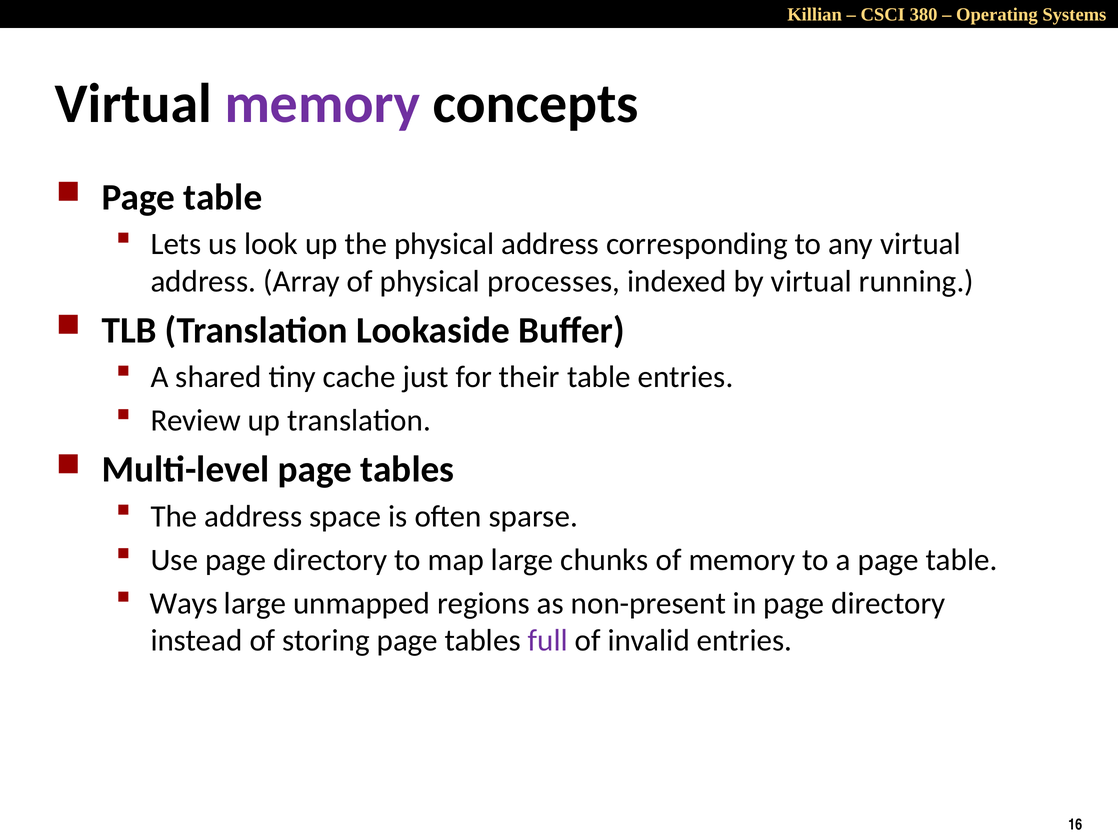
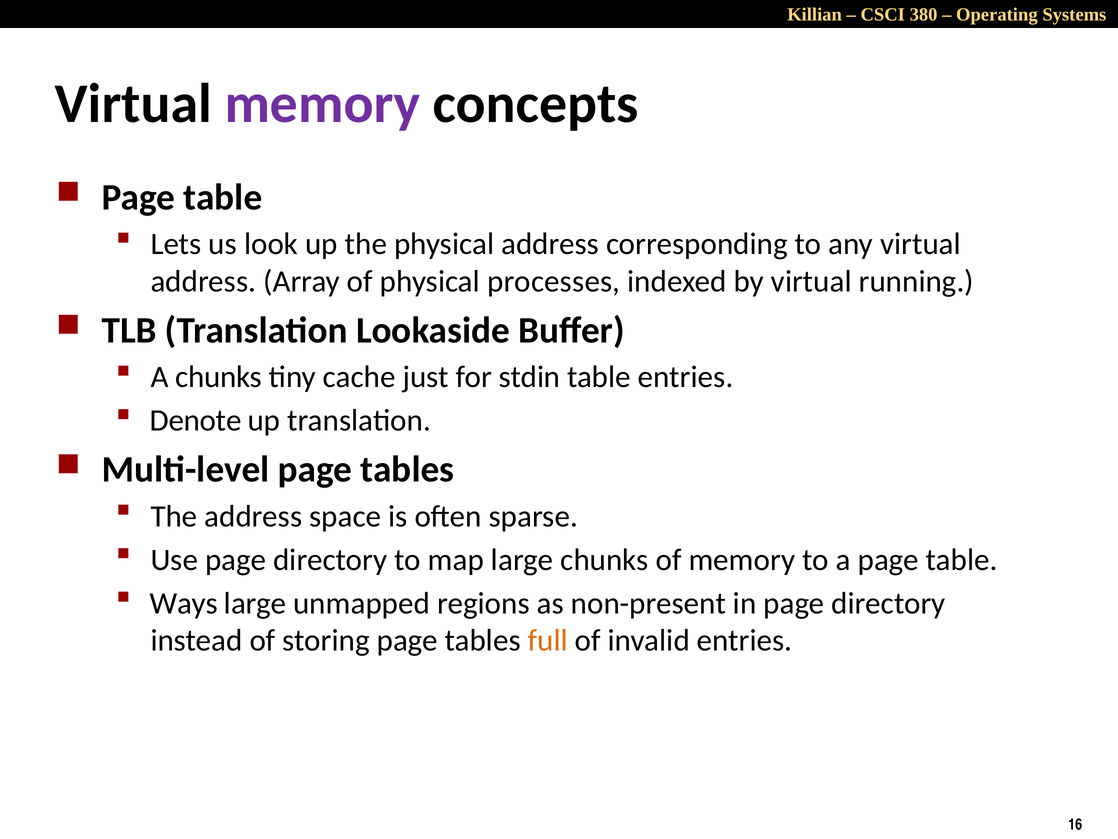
A shared: shared -> chunks
their: their -> stdin
Review: Review -> Denote
full colour: purple -> orange
